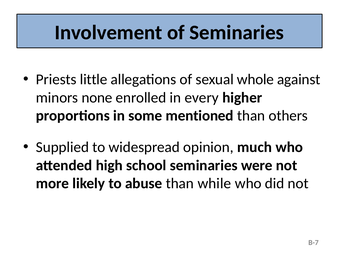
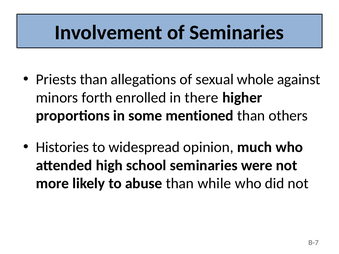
Priests little: little -> than
none: none -> forth
every: every -> there
Supplied: Supplied -> Histories
